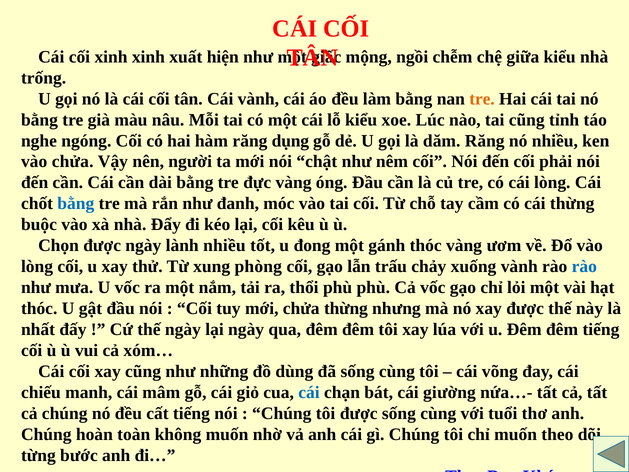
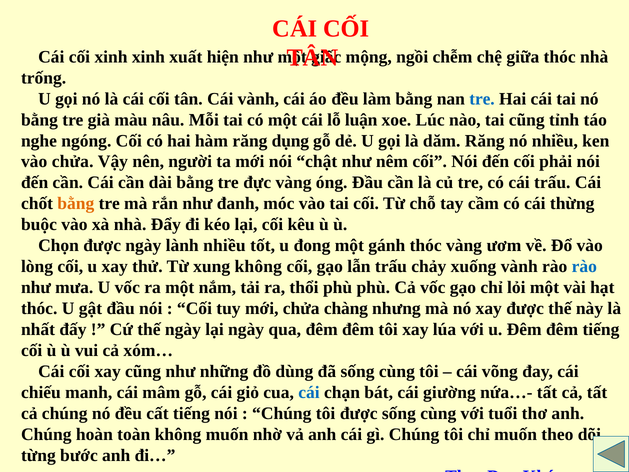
giữa kiểu: kiểu -> thóc
tre at (482, 99) colour: orange -> blue
lỗ kiểu: kiểu -> luận
cái lòng: lòng -> trấu
bằng at (76, 204) colour: blue -> orange
xung phòng: phòng -> không
chửa thừng: thừng -> chàng
